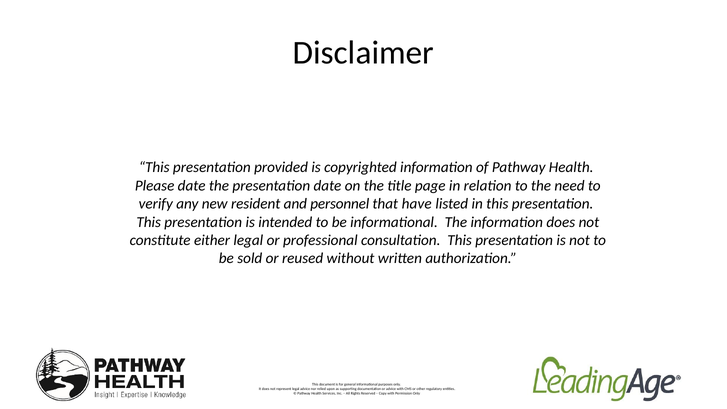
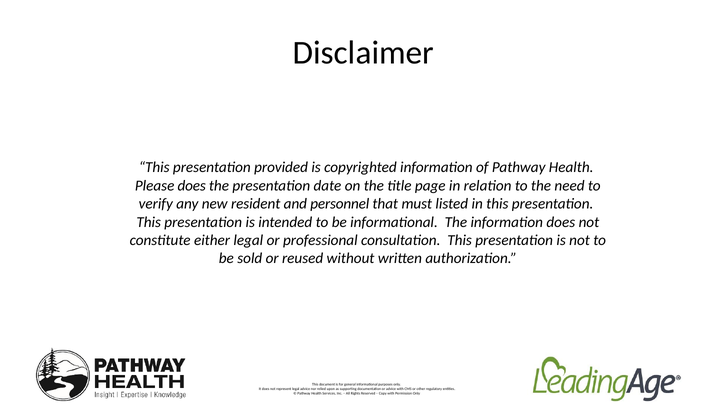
Please date: date -> does
have: have -> must
